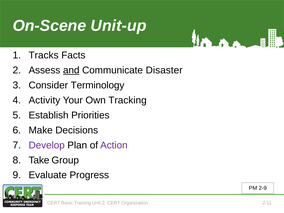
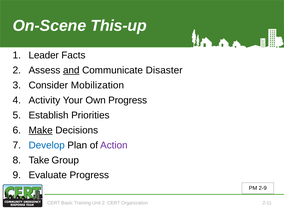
Unit-up: Unit-up -> This-up
Tracks: Tracks -> Leader
Terminology: Terminology -> Mobilization
Own Tracking: Tracking -> Progress
Make underline: none -> present
Develop colour: purple -> blue
